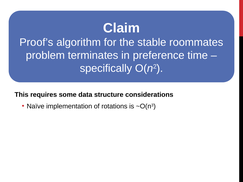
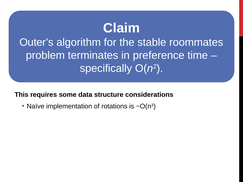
Proof’s: Proof’s -> Outer’s
